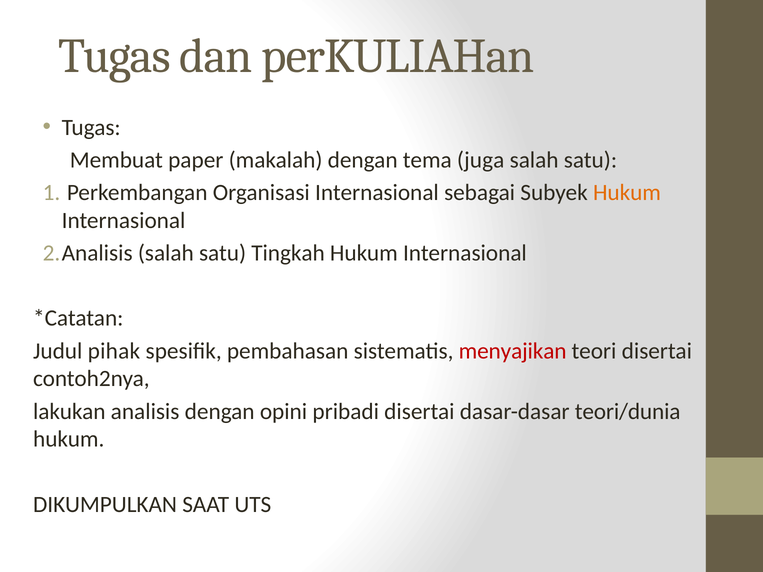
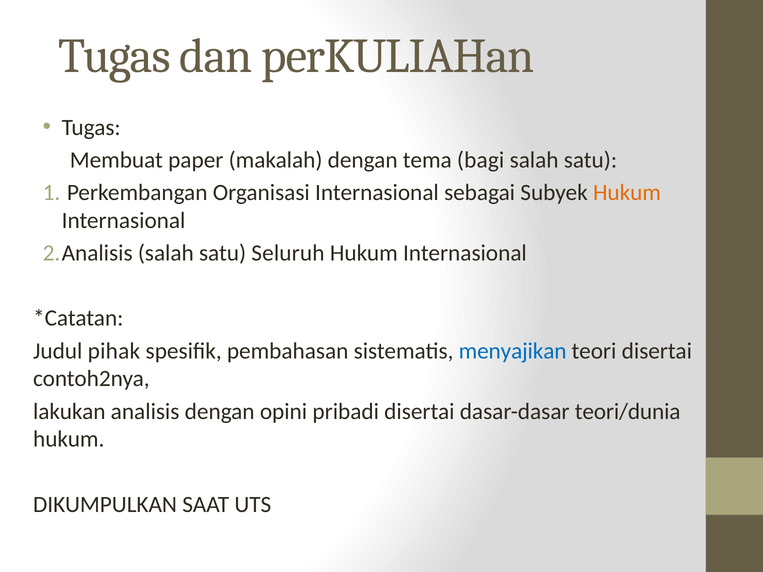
juga: juga -> bagi
Tingkah: Tingkah -> Seluruh
menyajikan colour: red -> blue
